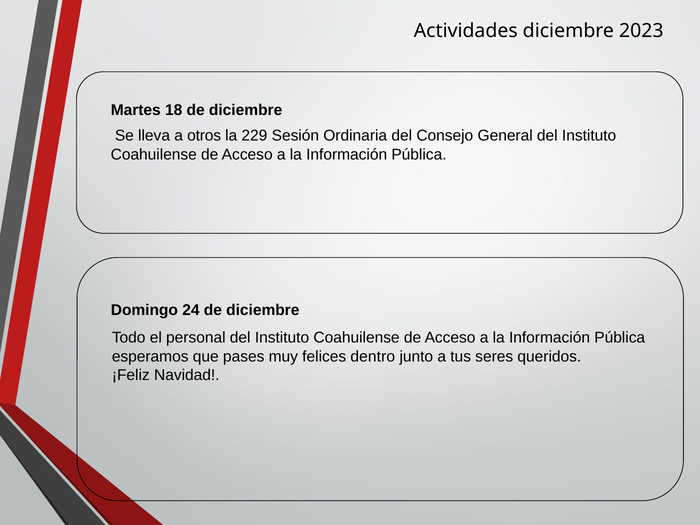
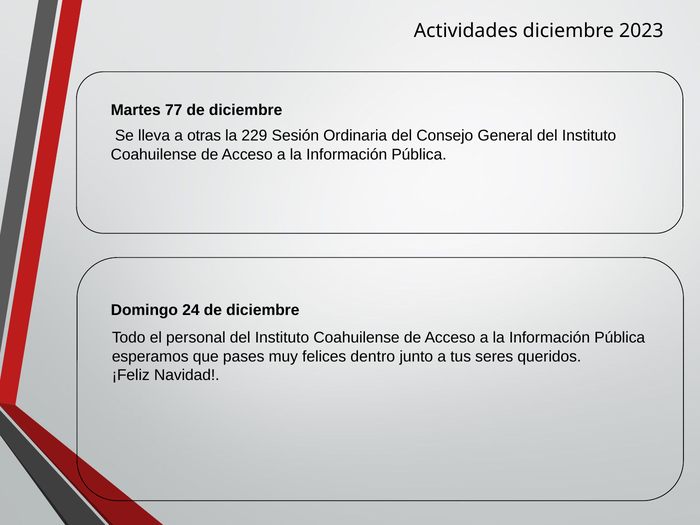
18: 18 -> 77
otros: otros -> otras
